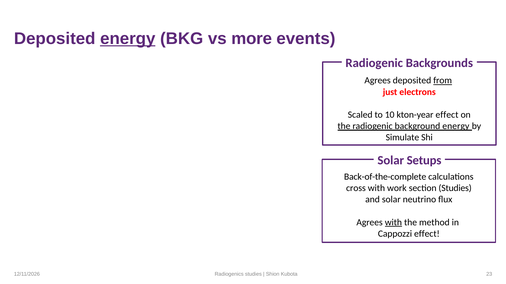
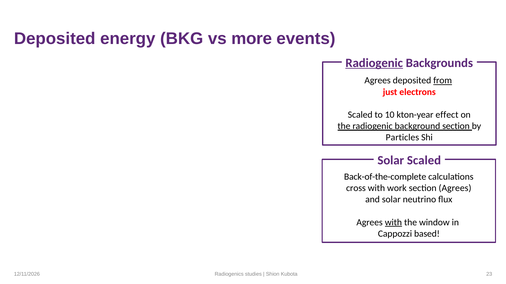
energy at (128, 39) underline: present -> none
Radiogenic at (374, 63) underline: none -> present
background energy: energy -> section
Simulate: Simulate -> Particles
Solar Setups: Setups -> Scaled
section Studies: Studies -> Agrees
method: method -> window
Cappozzi effect: effect -> based
